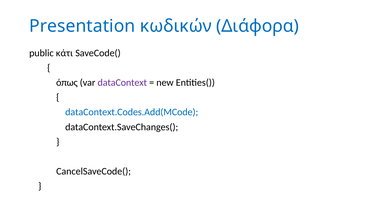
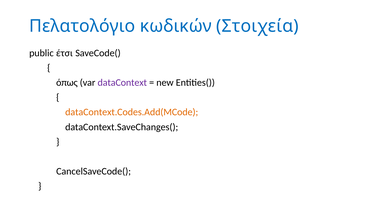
Presentation: Presentation -> Πελατολόγιο
Διάφορα: Διάφορα -> Στοιχεία
κάτι: κάτι -> έτσι
dataContext.Codes.Add(MCode colour: blue -> orange
